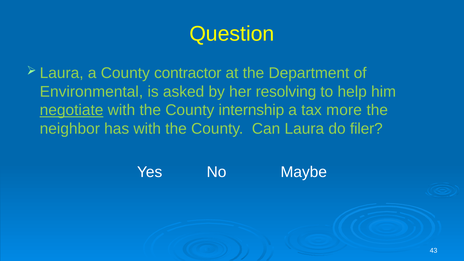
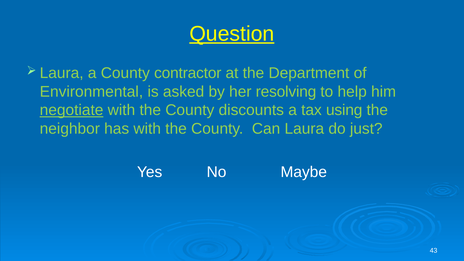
Question underline: none -> present
internship: internship -> discounts
more: more -> using
filer: filer -> just
